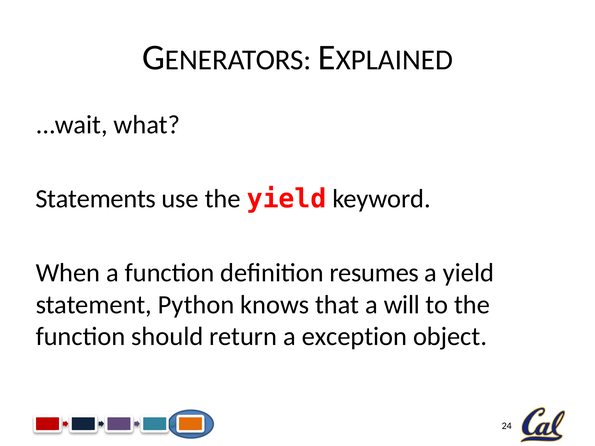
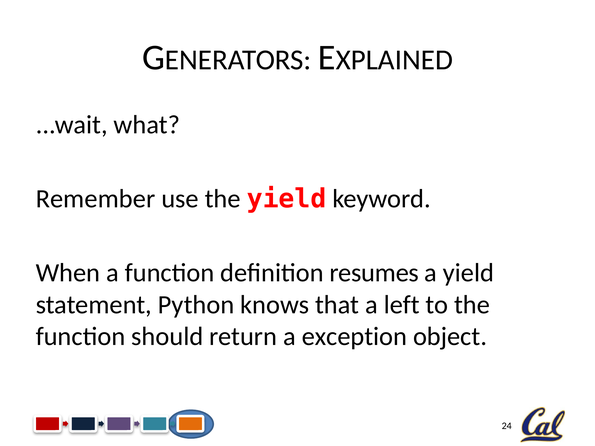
Statements: Statements -> Remember
will: will -> left
